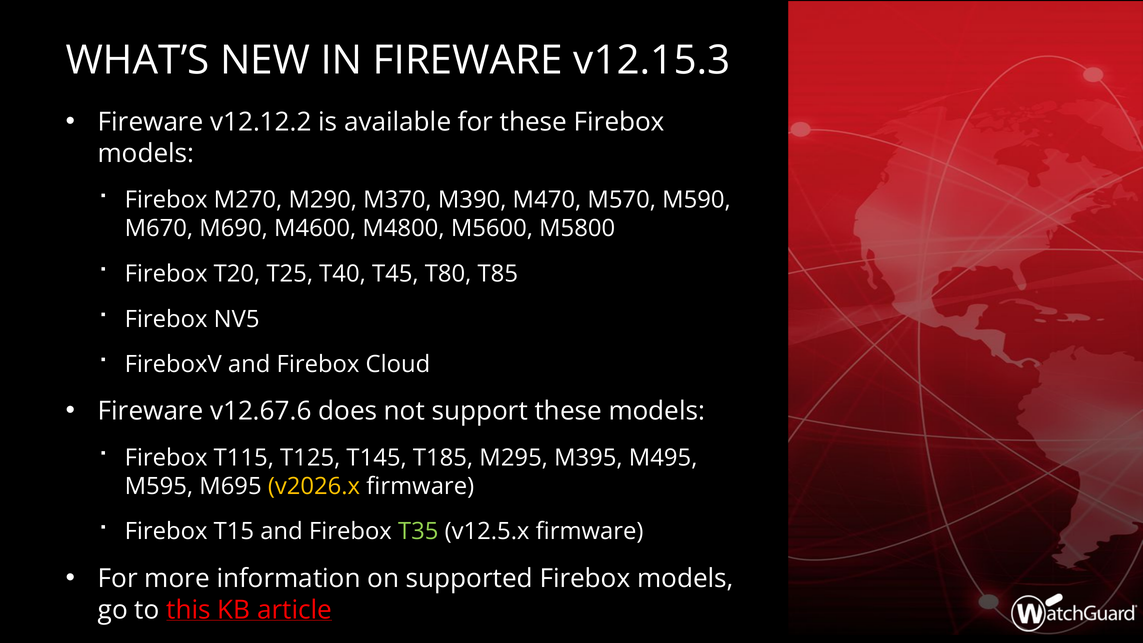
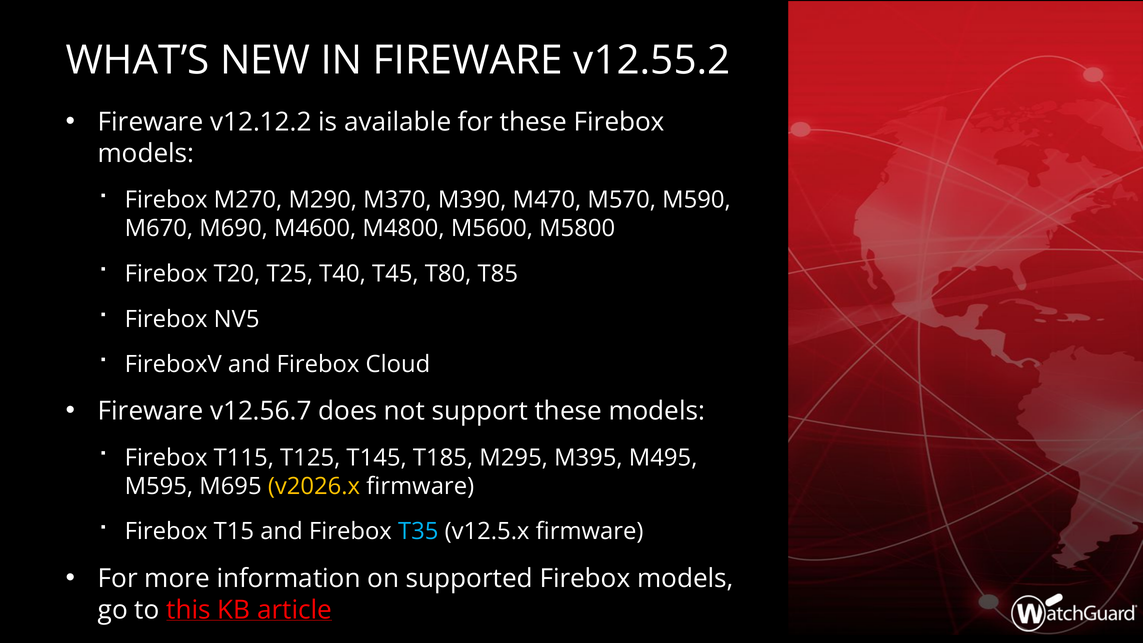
v12.15.3: v12.15.3 -> v12.55.2
v12.67.6: v12.67.6 -> v12.56.7
T35 colour: light green -> light blue
